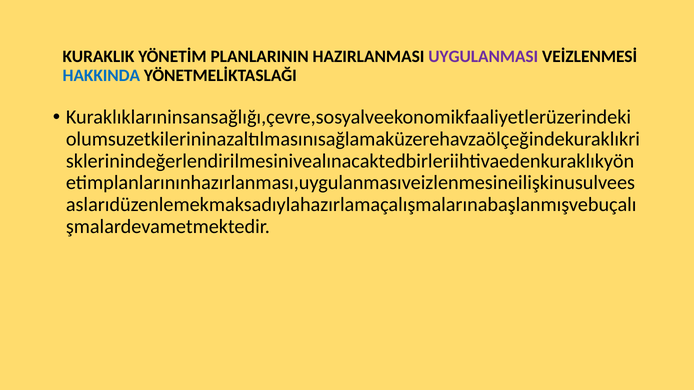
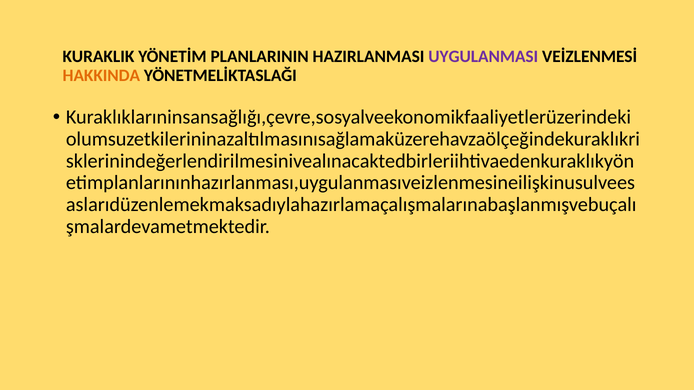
HAKKINDA colour: blue -> orange
